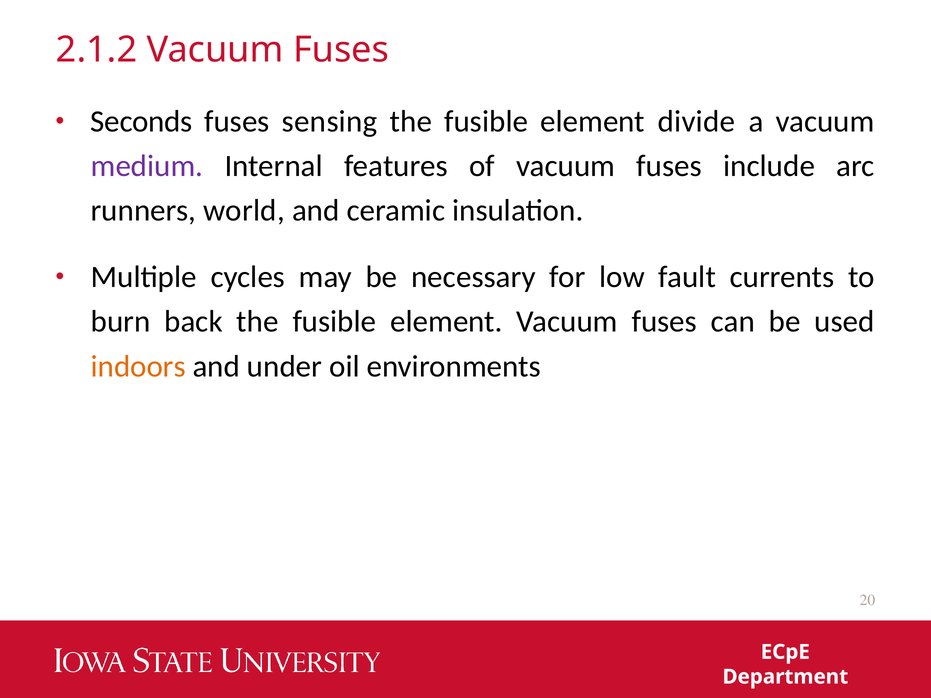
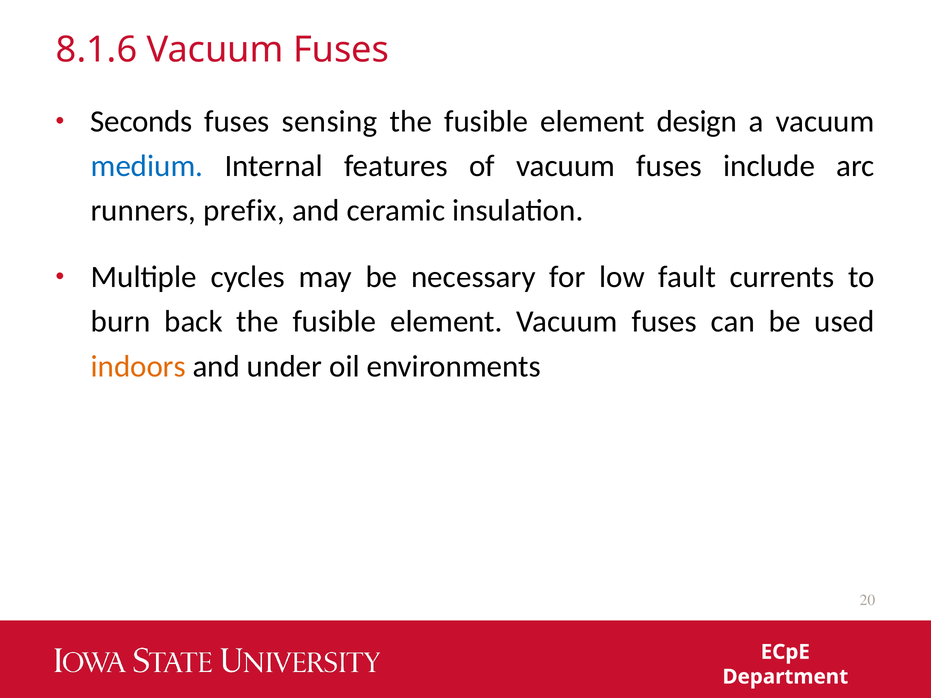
2.1.2: 2.1.2 -> 8.1.6
divide: divide -> design
medium colour: purple -> blue
world: world -> prefix
